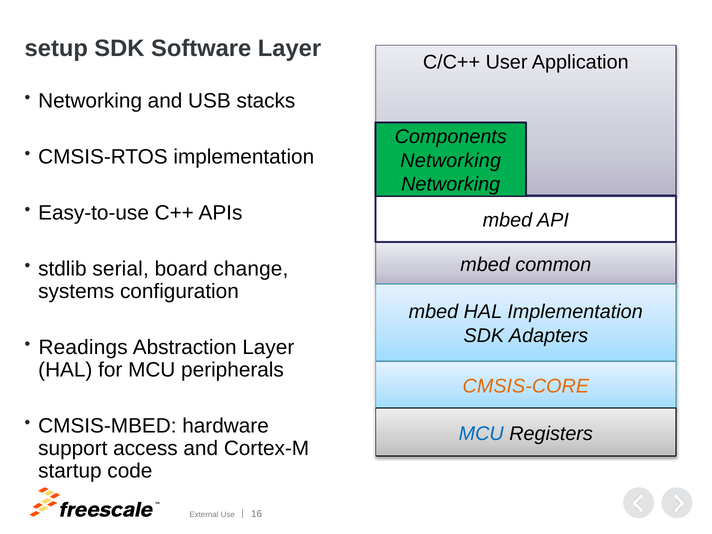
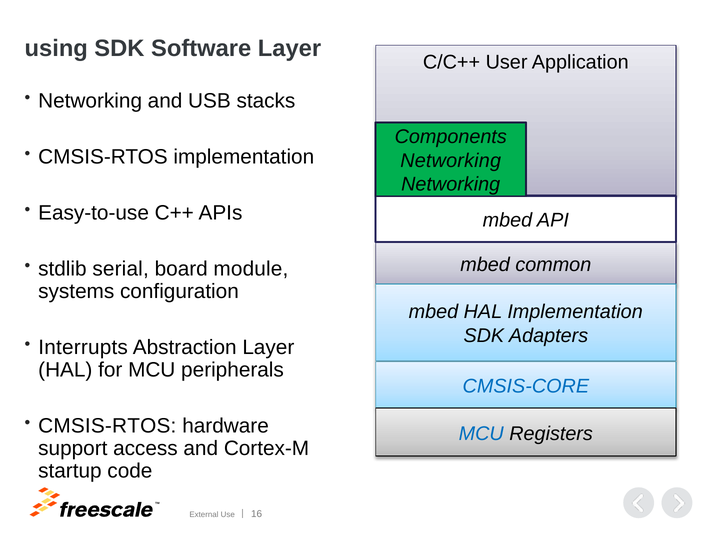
setup: setup -> using
change: change -> module
Readings: Readings -> Interrupts
CMSIS-CORE colour: orange -> blue
CMSIS-MBED at (107, 426): CMSIS-MBED -> CMSIS-RTOS
